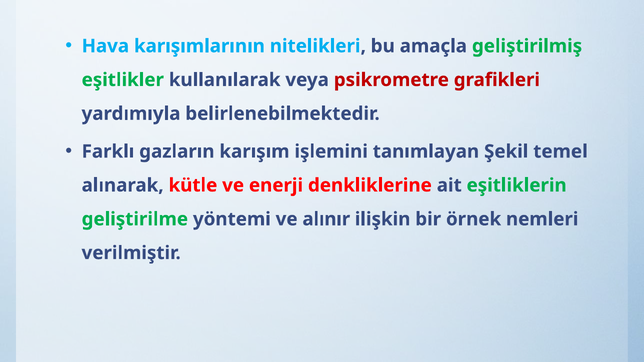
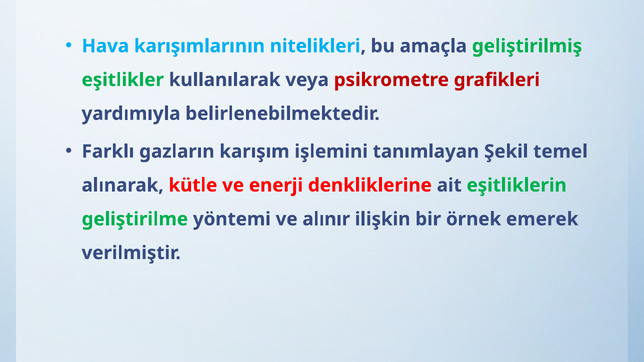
nemleri: nemleri -> emerek
